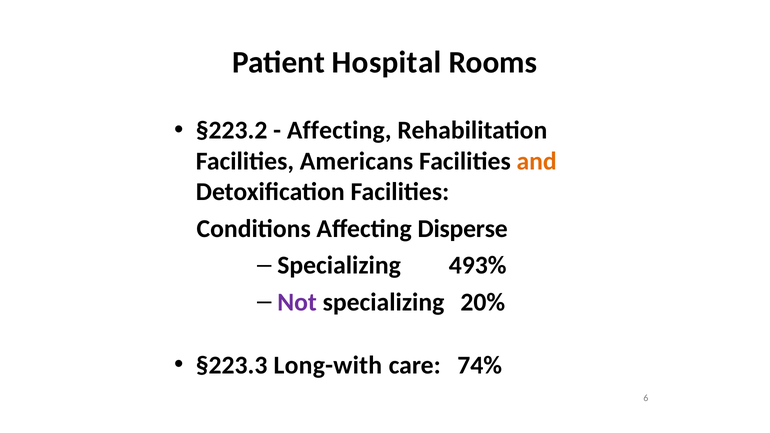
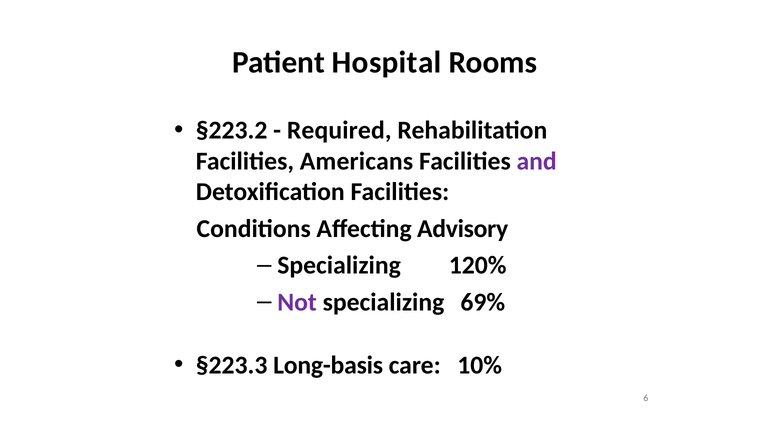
Affecting at (339, 130): Affecting -> Required
and colour: orange -> purple
Disperse: Disperse -> Advisory
493%: 493% -> 120%
20%: 20% -> 69%
Long-with: Long-with -> Long-basis
74%: 74% -> 10%
